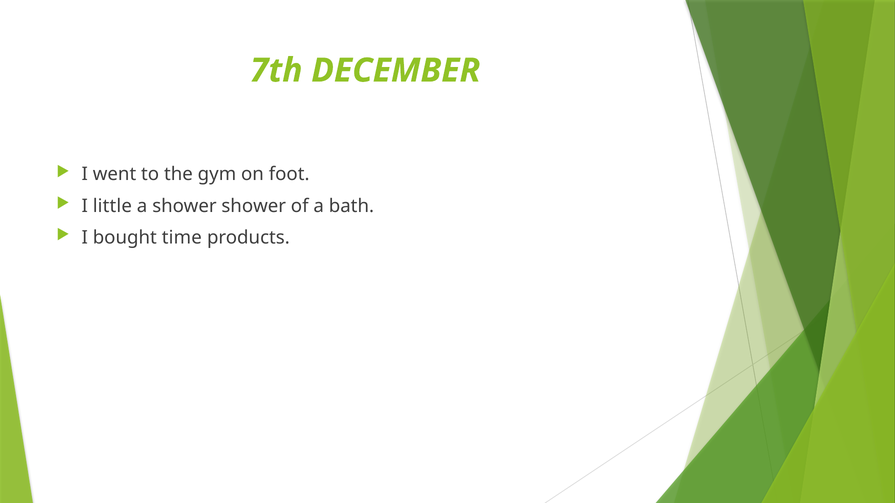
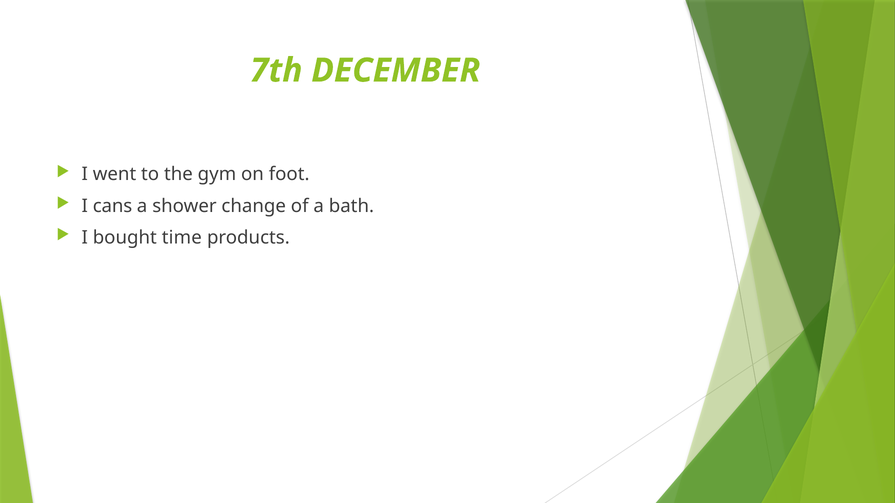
little: little -> cans
shower shower: shower -> change
